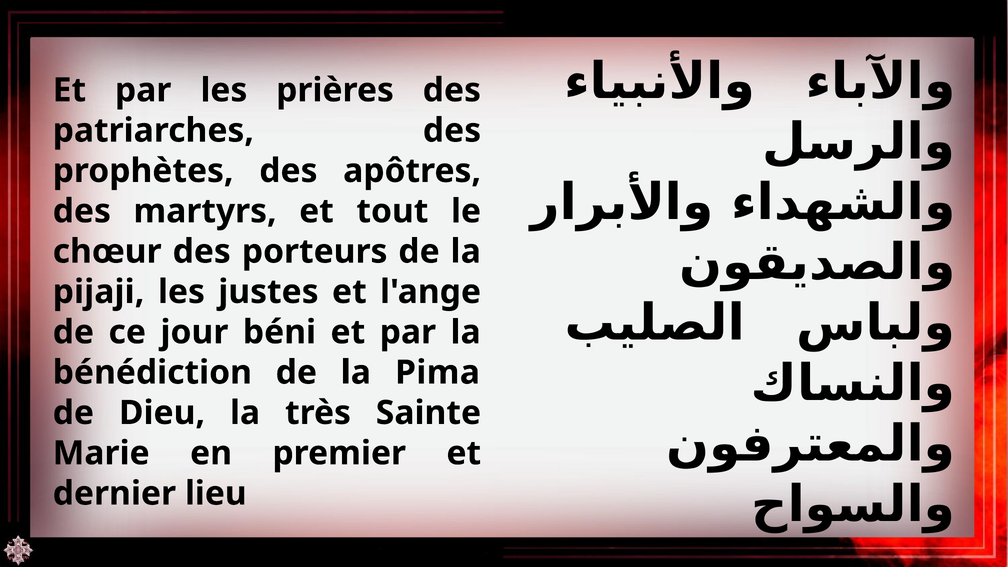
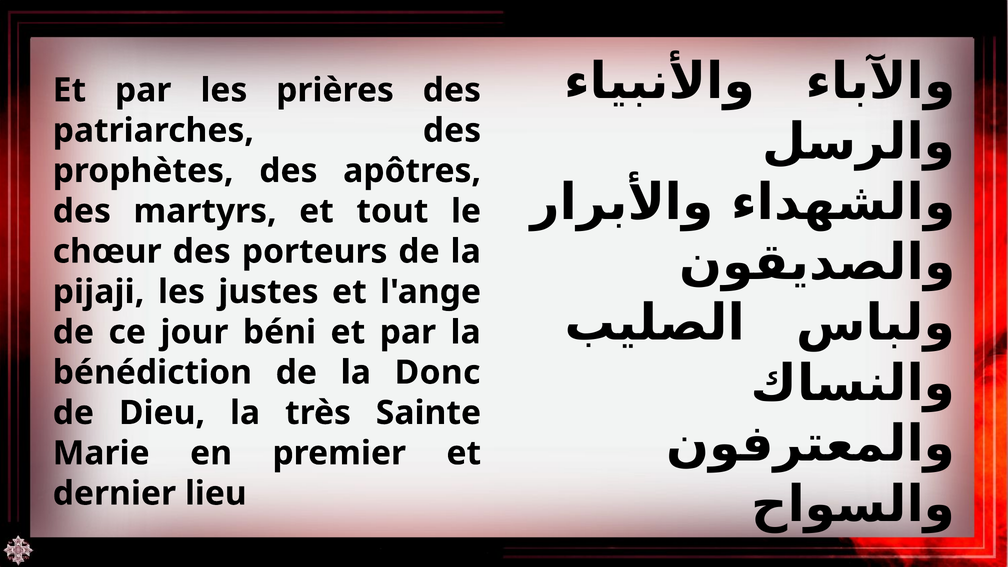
Pima: Pima -> Donc
